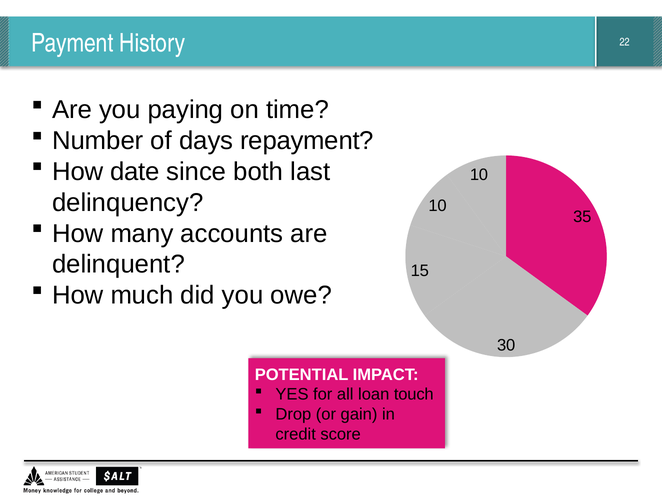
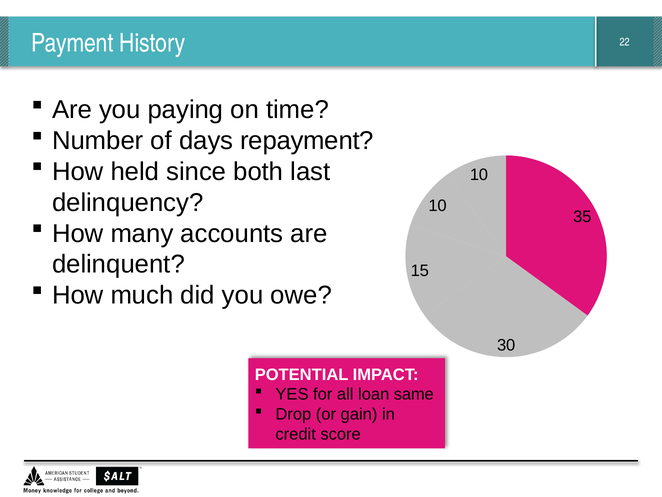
date: date -> held
touch: touch -> same
